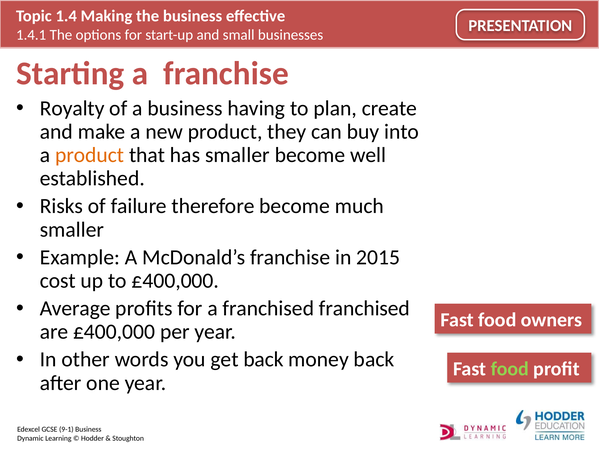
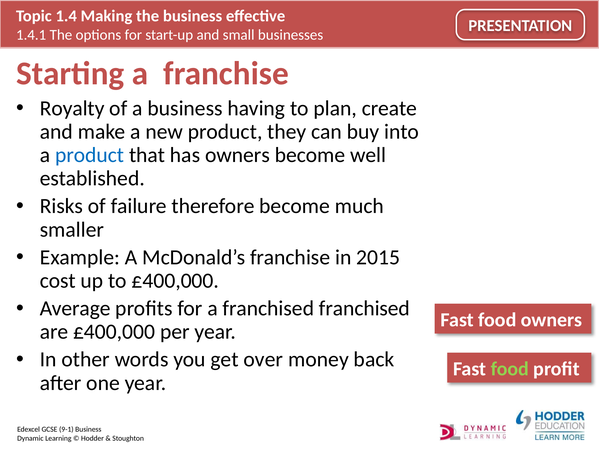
product at (90, 155) colour: orange -> blue
has smaller: smaller -> owners
get back: back -> over
